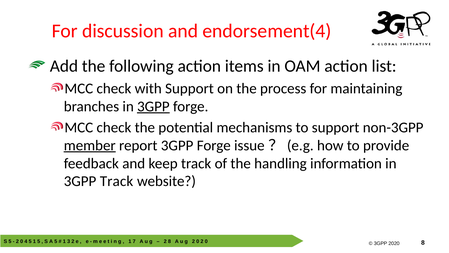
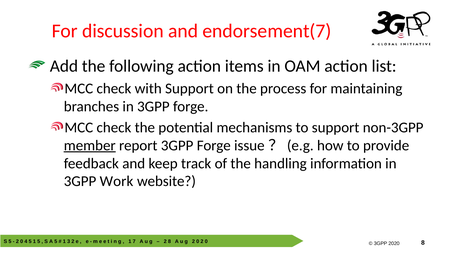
endorsement(4: endorsement(4 -> endorsement(7
3GPP at (153, 106) underline: present -> none
3GPP Track: Track -> Work
